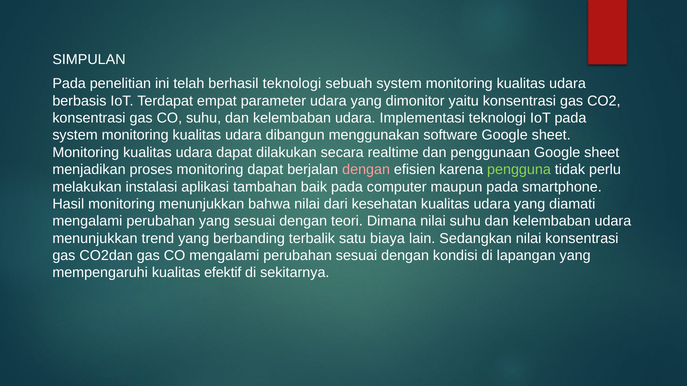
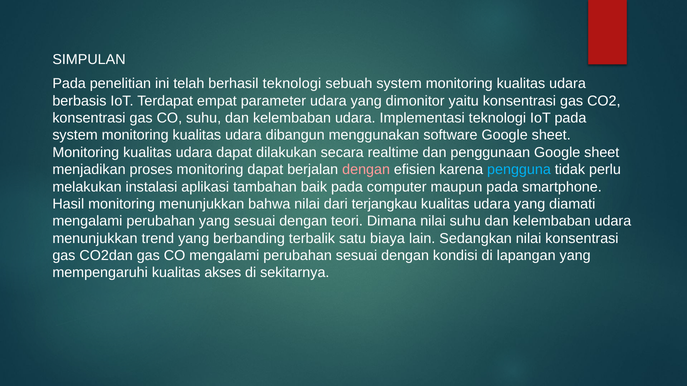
pengguna colour: light green -> light blue
kesehatan: kesehatan -> terjangkau
efektif: efektif -> akses
